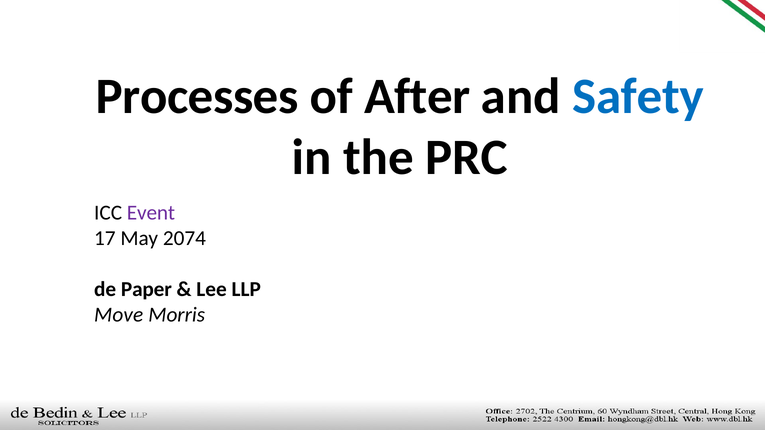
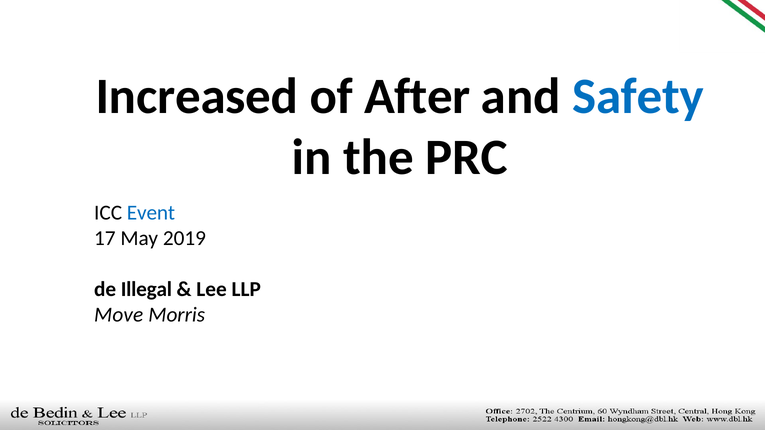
Processes: Processes -> Increased
Event colour: purple -> blue
2074: 2074 -> 2019
Paper: Paper -> Illegal
